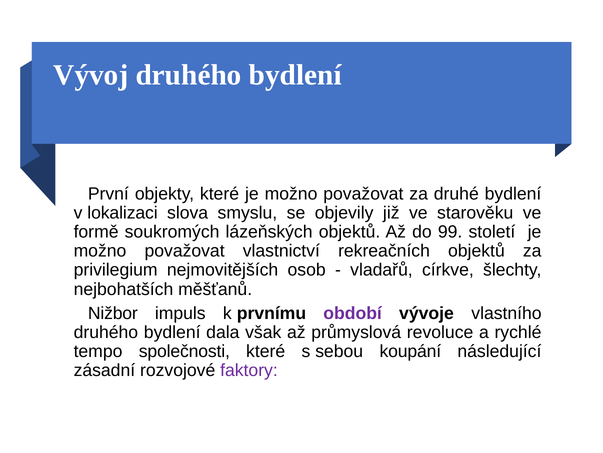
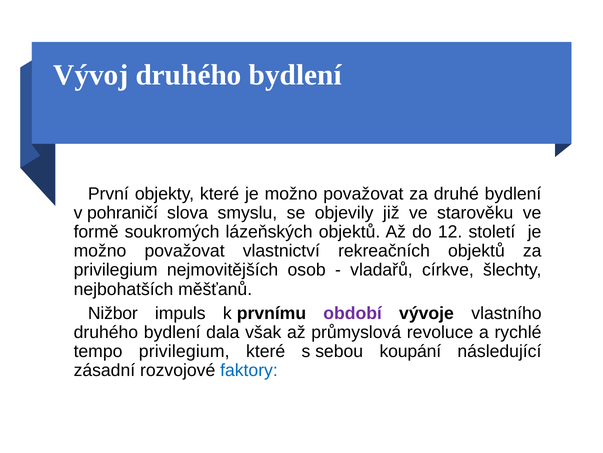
lokalizaci: lokalizaci -> pohraničí
99: 99 -> 12
tempo společnosti: společnosti -> privilegium
faktory colour: purple -> blue
